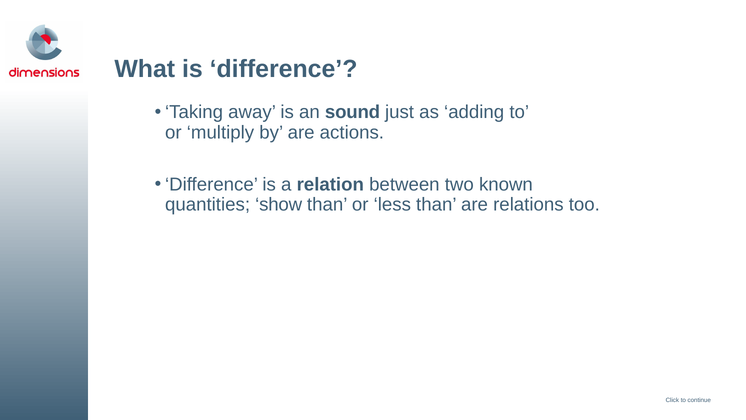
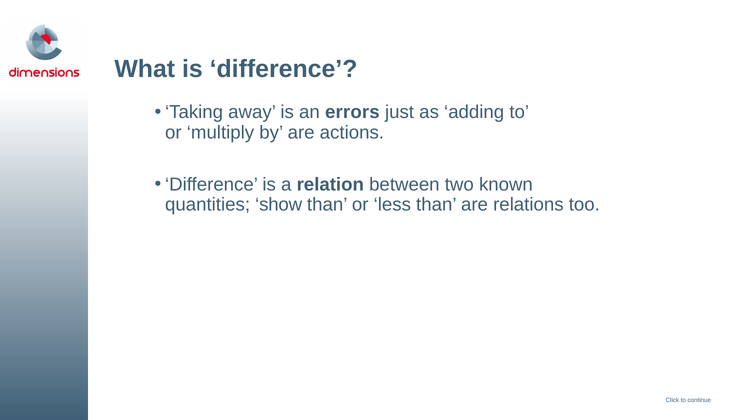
sound: sound -> errors
